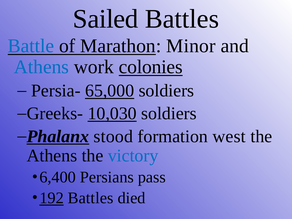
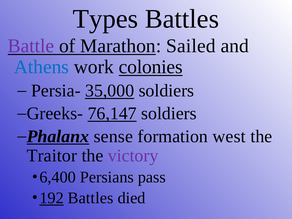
Sailed: Sailed -> Types
Battle colour: blue -> purple
Minor: Minor -> Sailed
65,000: 65,000 -> 35,000
10,030: 10,030 -> 76,147
stood: stood -> sense
Athens at (52, 156): Athens -> Traitor
victory colour: blue -> purple
